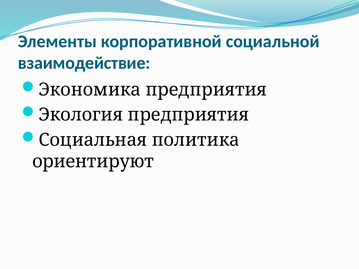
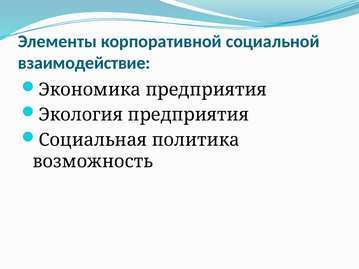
ориентируют: ориентируют -> возможность
